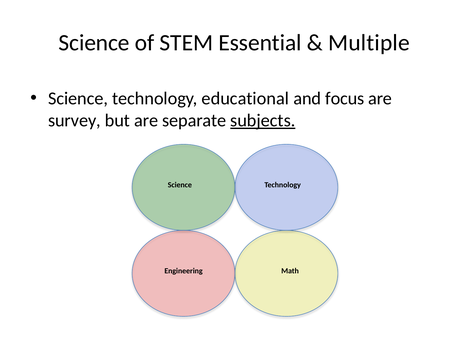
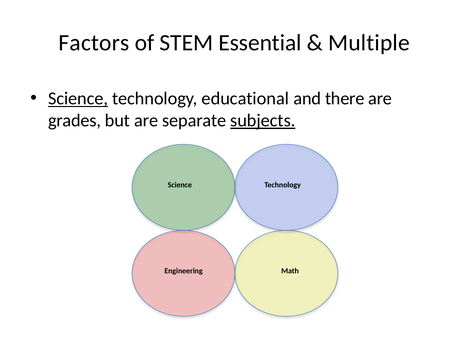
Science at (94, 43): Science -> Factors
Science at (78, 98) underline: none -> present
focus: focus -> there
survey: survey -> grades
